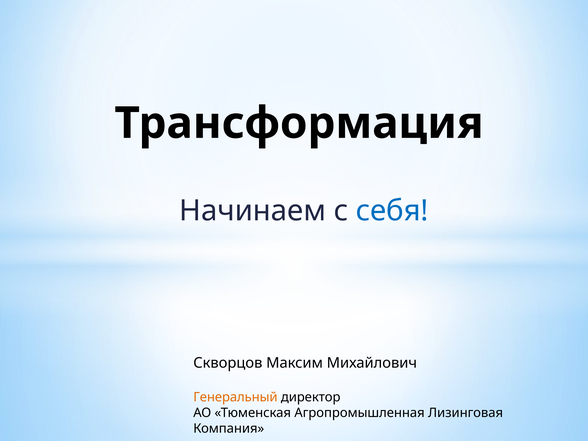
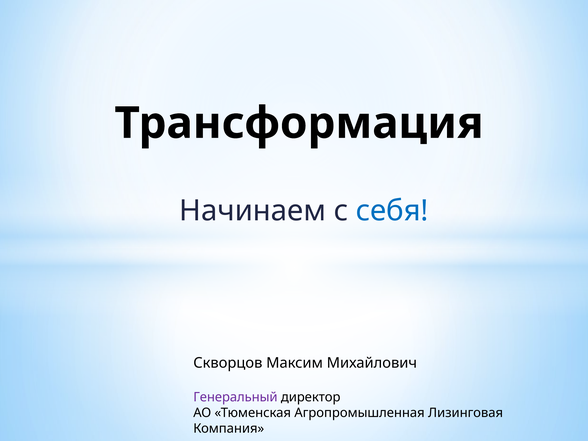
Генеральный colour: orange -> purple
